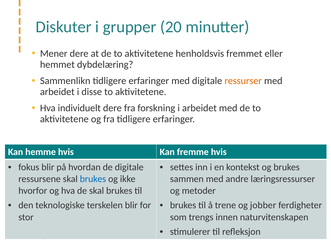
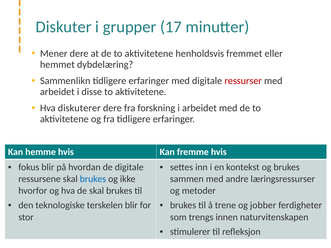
20: 20 -> 17
ressurser colour: orange -> red
individuelt: individuelt -> diskuterer
